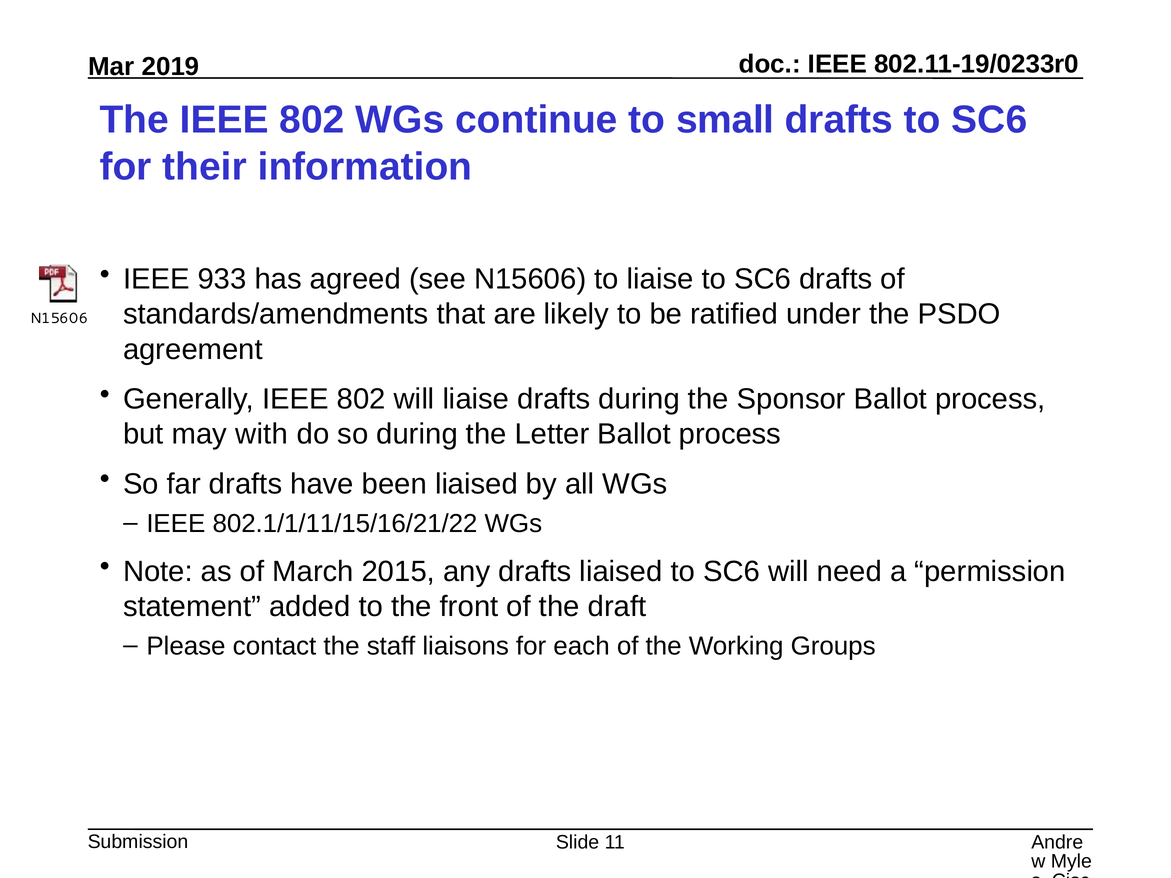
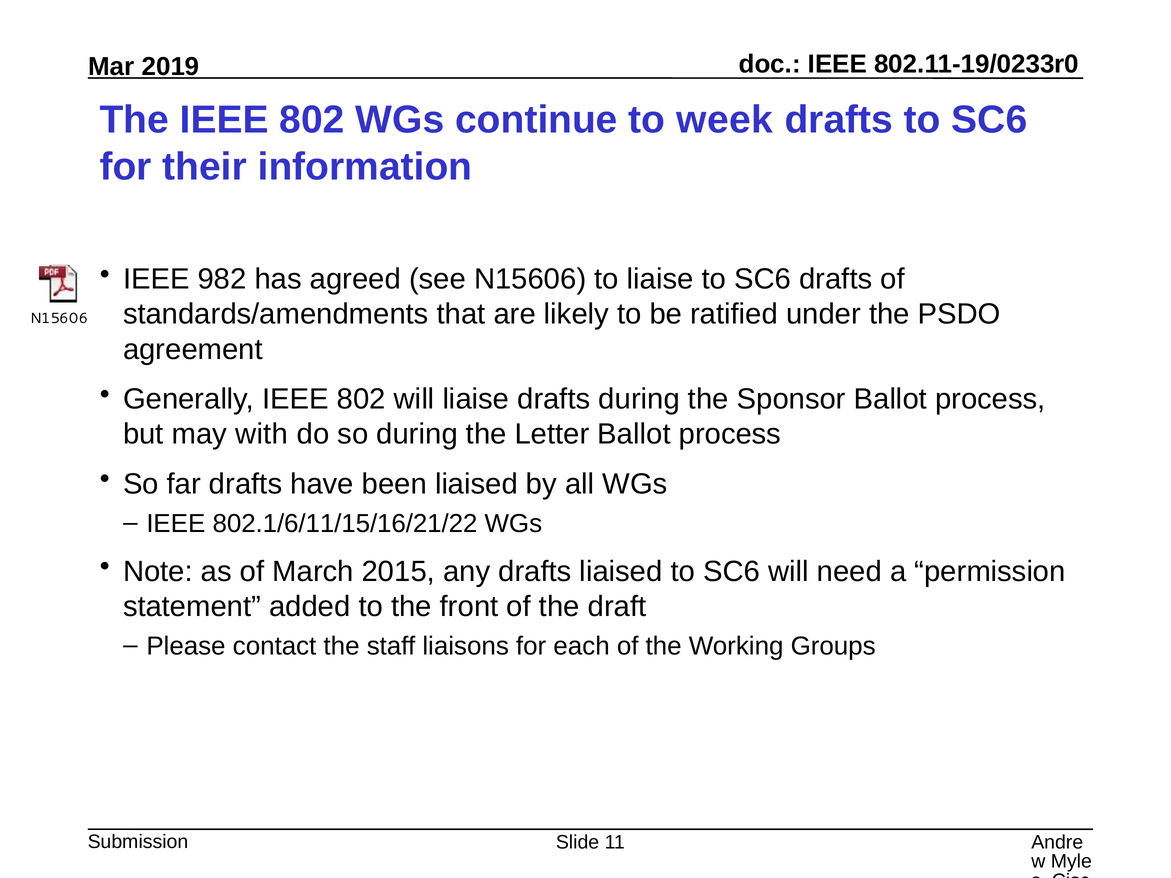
small: small -> week
933: 933 -> 982
802.1/1/11/15/16/21/22: 802.1/1/11/15/16/21/22 -> 802.1/6/11/15/16/21/22
